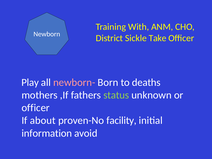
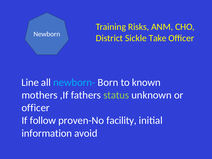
With: With -> Risks
Play: Play -> Line
newborn- colour: pink -> light blue
deaths: deaths -> known
about: about -> follow
